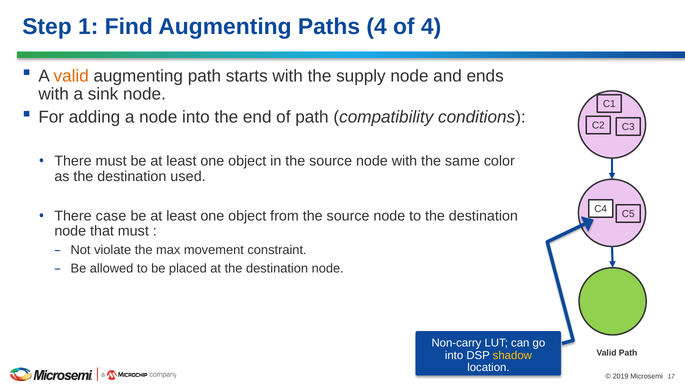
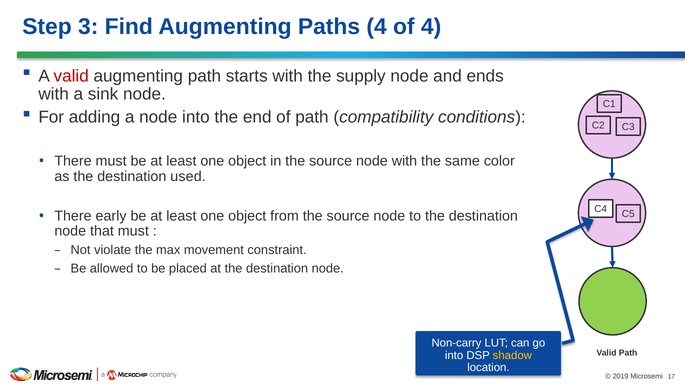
1: 1 -> 3
valid at (71, 76) colour: orange -> red
case: case -> early
